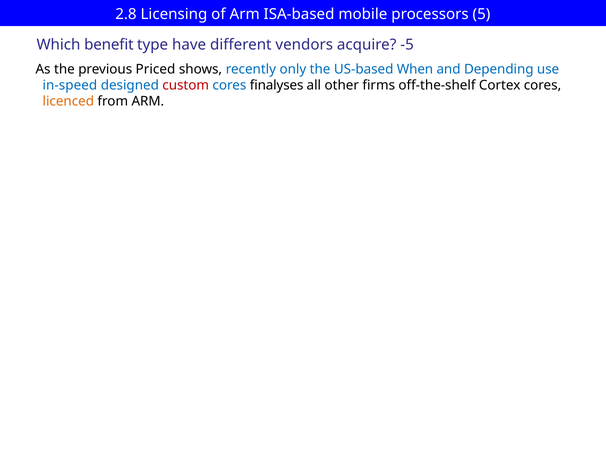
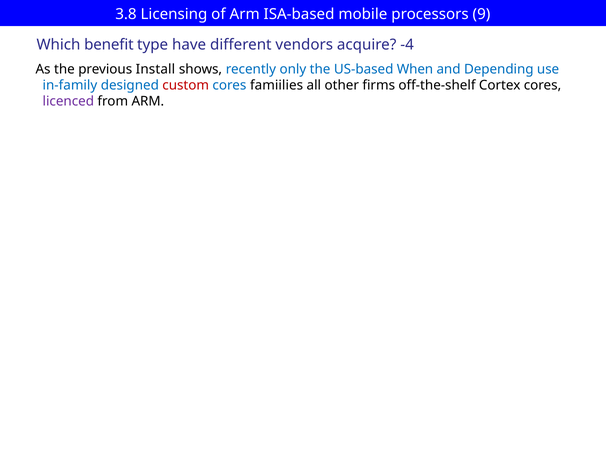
2.8: 2.8 -> 3.8
5: 5 -> 9
-5: -5 -> -4
Priced: Priced -> Install
in-speed: in-speed -> in-family
finalyses: finalyses -> famiilies
licenced colour: orange -> purple
